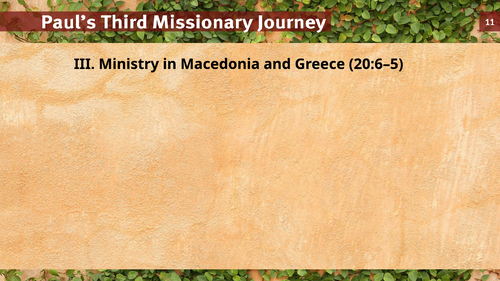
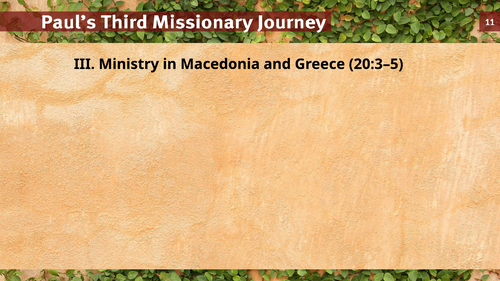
20:6–5: 20:6–5 -> 20:3–5
